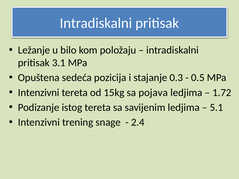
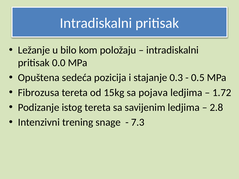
3.1: 3.1 -> 0.0
Intenzivni at (39, 93): Intenzivni -> Fibrozusa
5.1: 5.1 -> 2.8
2.4: 2.4 -> 7.3
